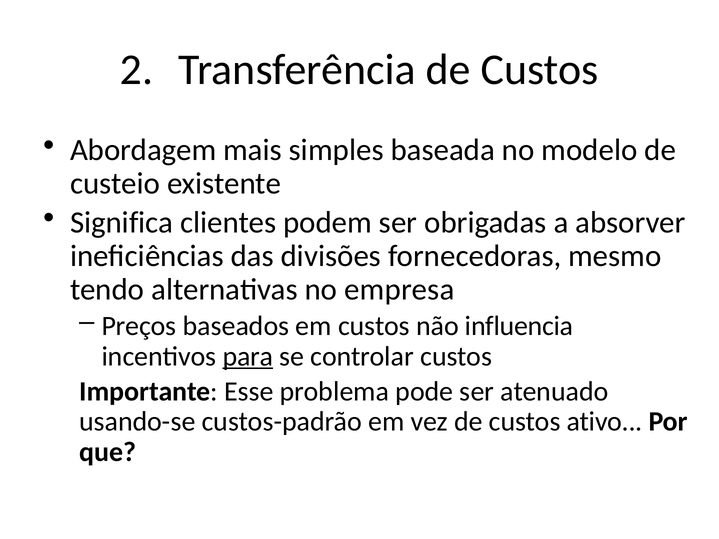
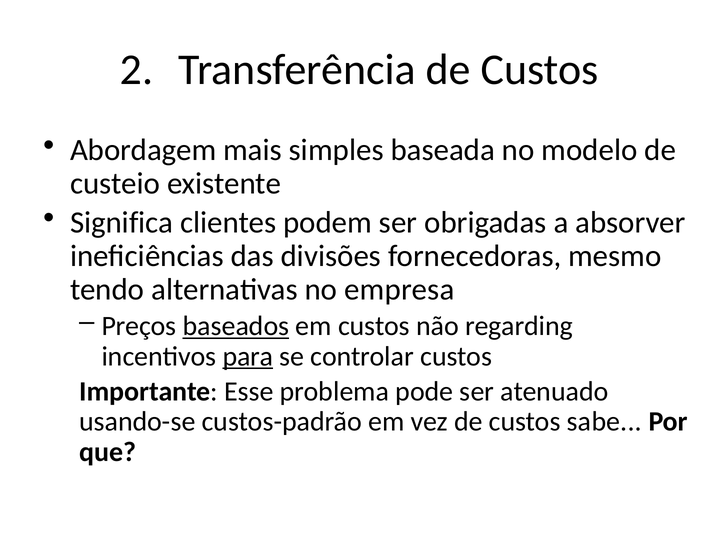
baseados underline: none -> present
influencia: influencia -> regarding
ativo: ativo -> sabe
